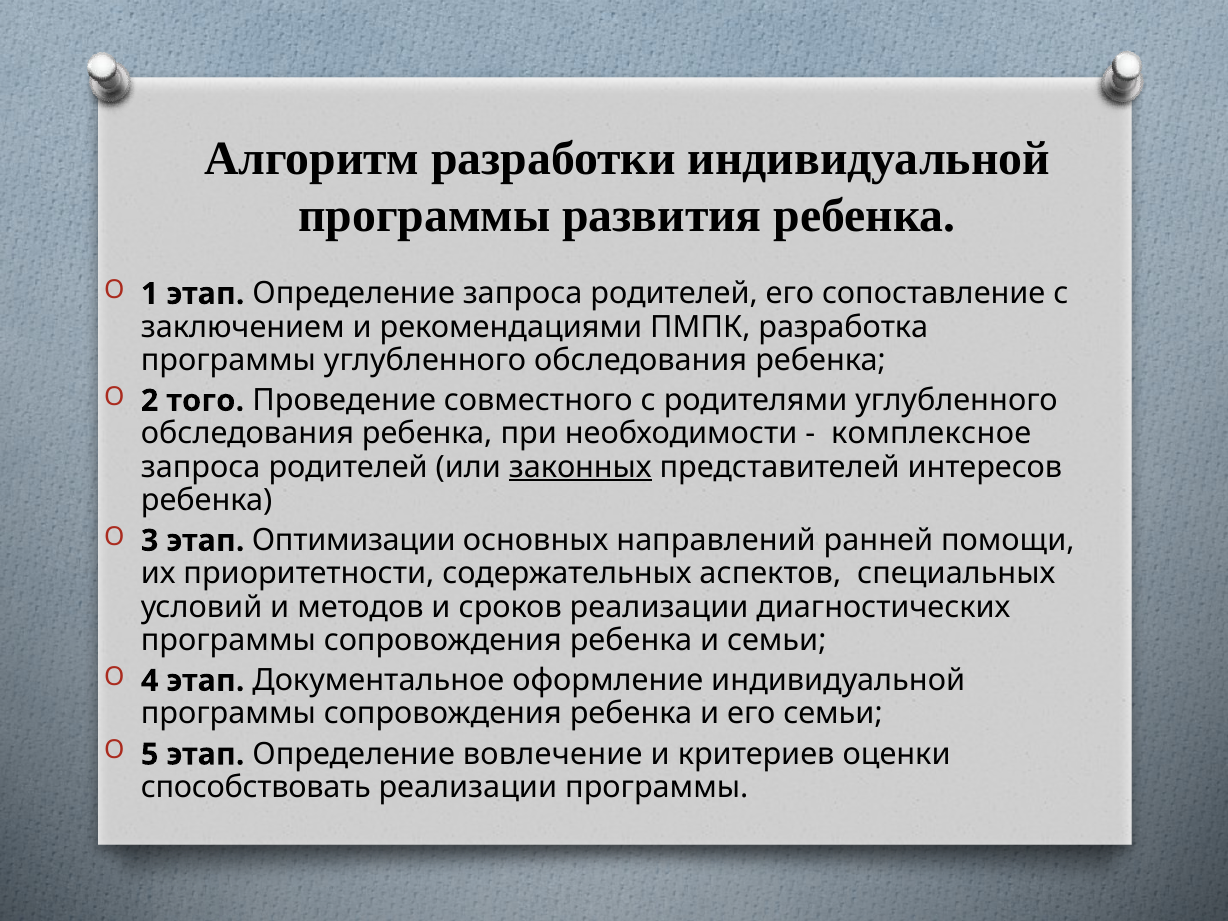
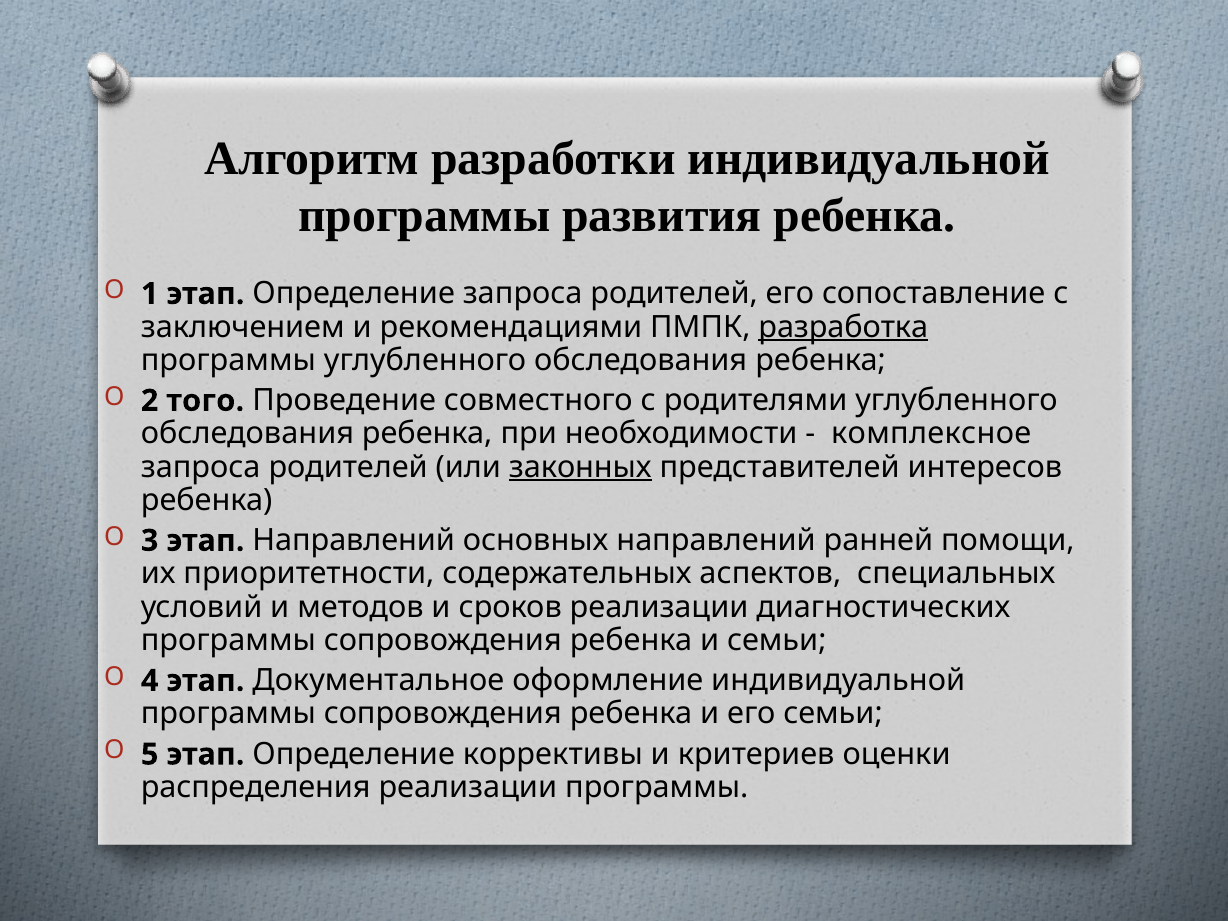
разработка underline: none -> present
этап Оптимизации: Оптимизации -> Направлений
вовлечение: вовлечение -> коррективы
способствовать: способствовать -> распределения
